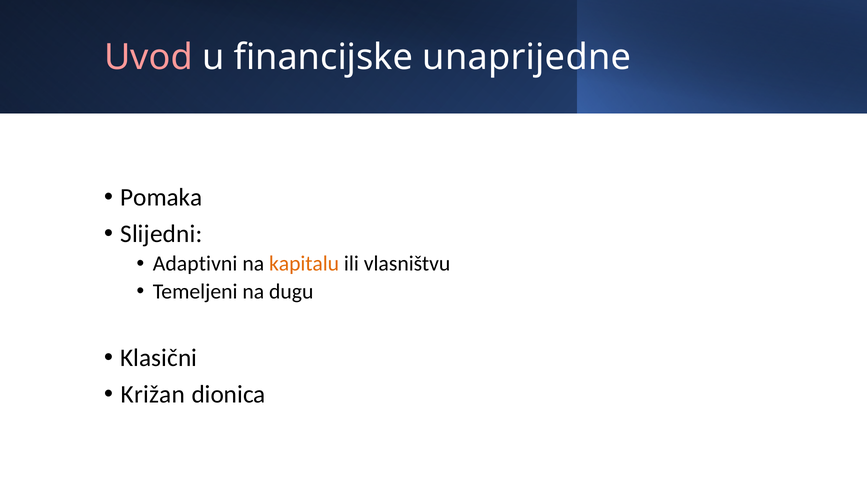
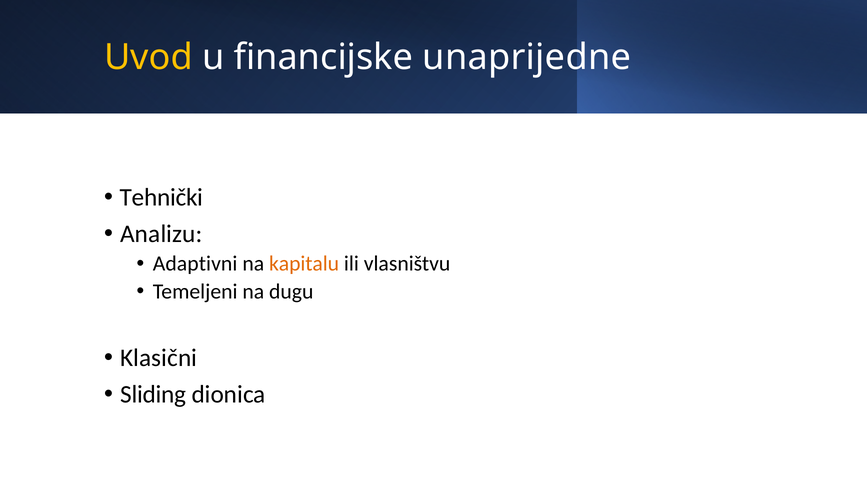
Uvod colour: pink -> yellow
Pomaka: Pomaka -> Tehnički
Slijedni: Slijedni -> Analizu
Križan: Križan -> Sliding
